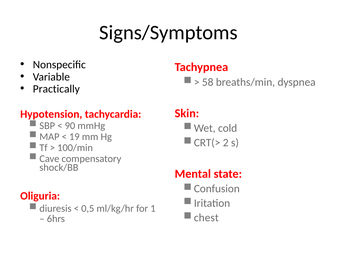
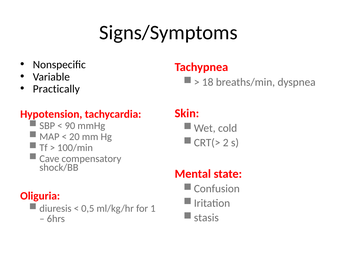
58: 58 -> 18
19: 19 -> 20
chest: chest -> stasis
